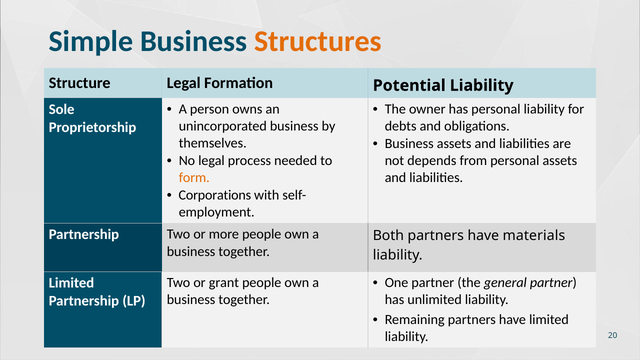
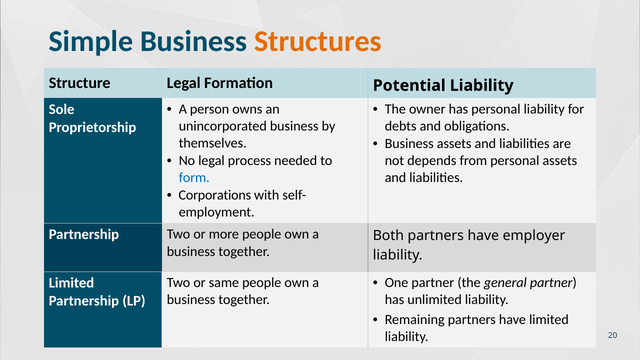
form colour: orange -> blue
materials: materials -> employer
grant: grant -> same
